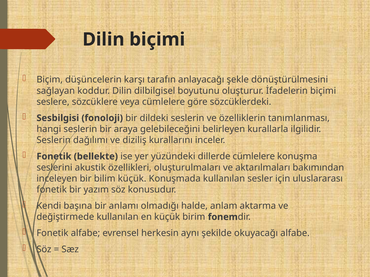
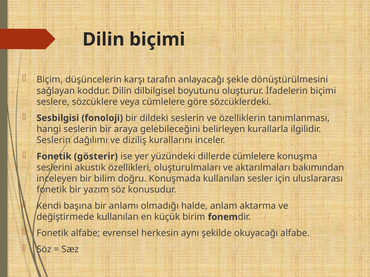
bellekte: bellekte -> gösterir
bilim küçük: küçük -> doğru
